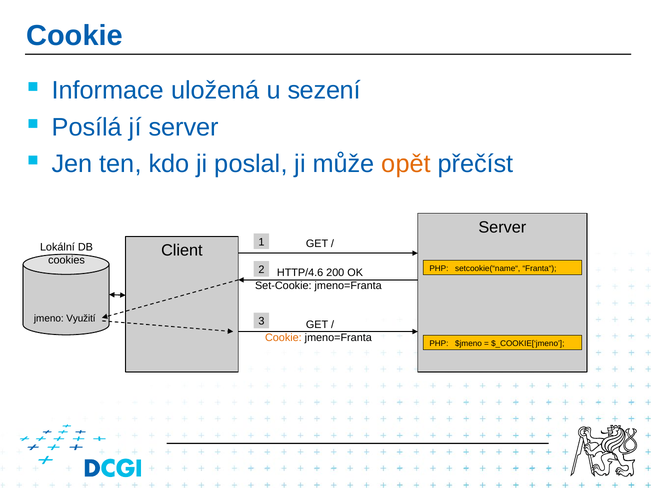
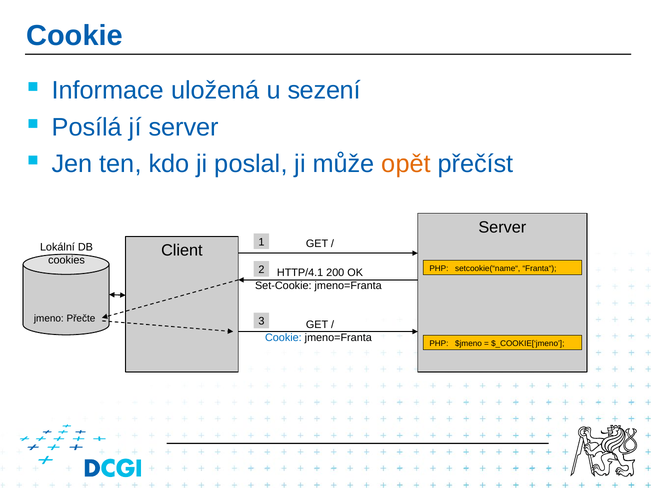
HTTP/4.6: HTTP/4.6 -> HTTP/4.1
Využití: Využití -> Přečte
Cookie at (283, 338) colour: orange -> blue
